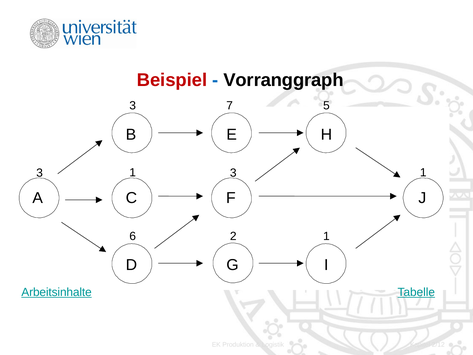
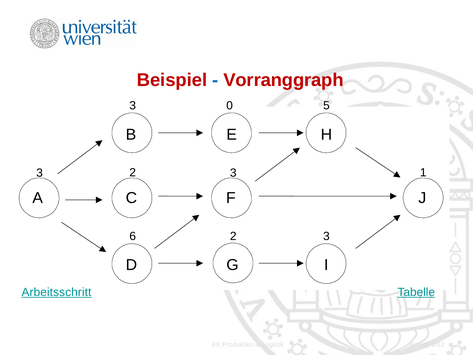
Vorranggraph colour: black -> red
7: 7 -> 0
3 1: 1 -> 2
1 at (326, 236): 1 -> 3
Arbeitsinhalte: Arbeitsinhalte -> Arbeitsschritt
